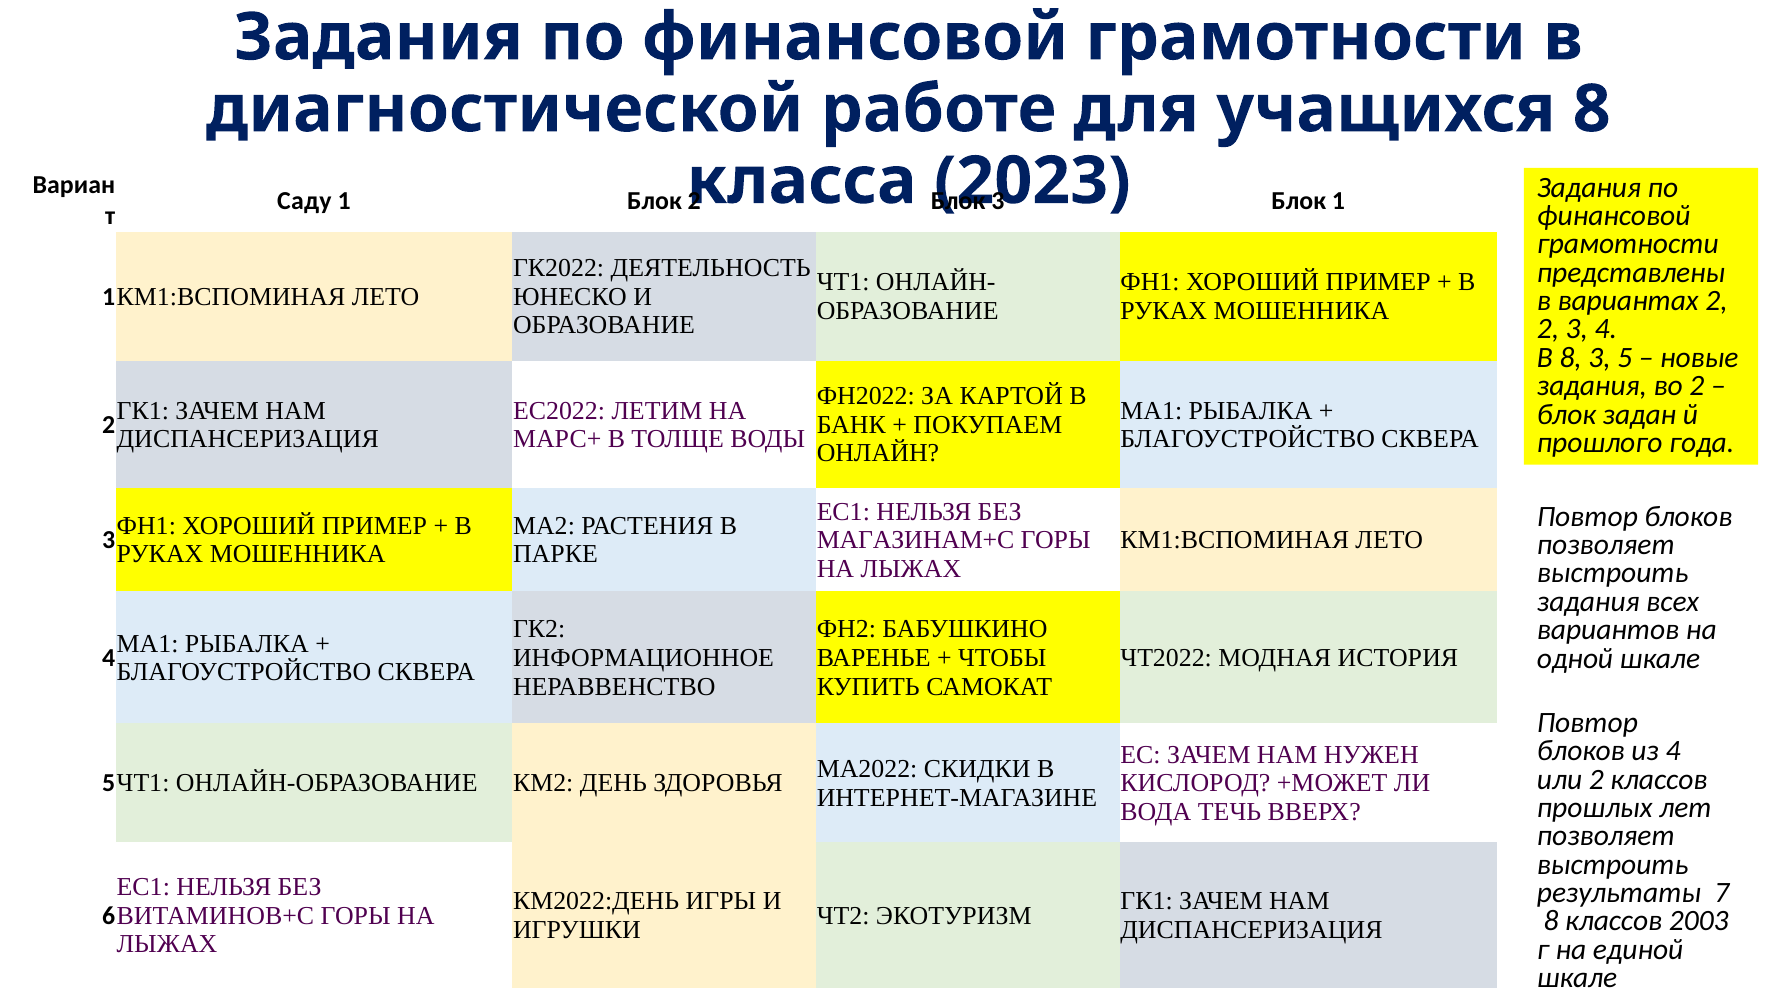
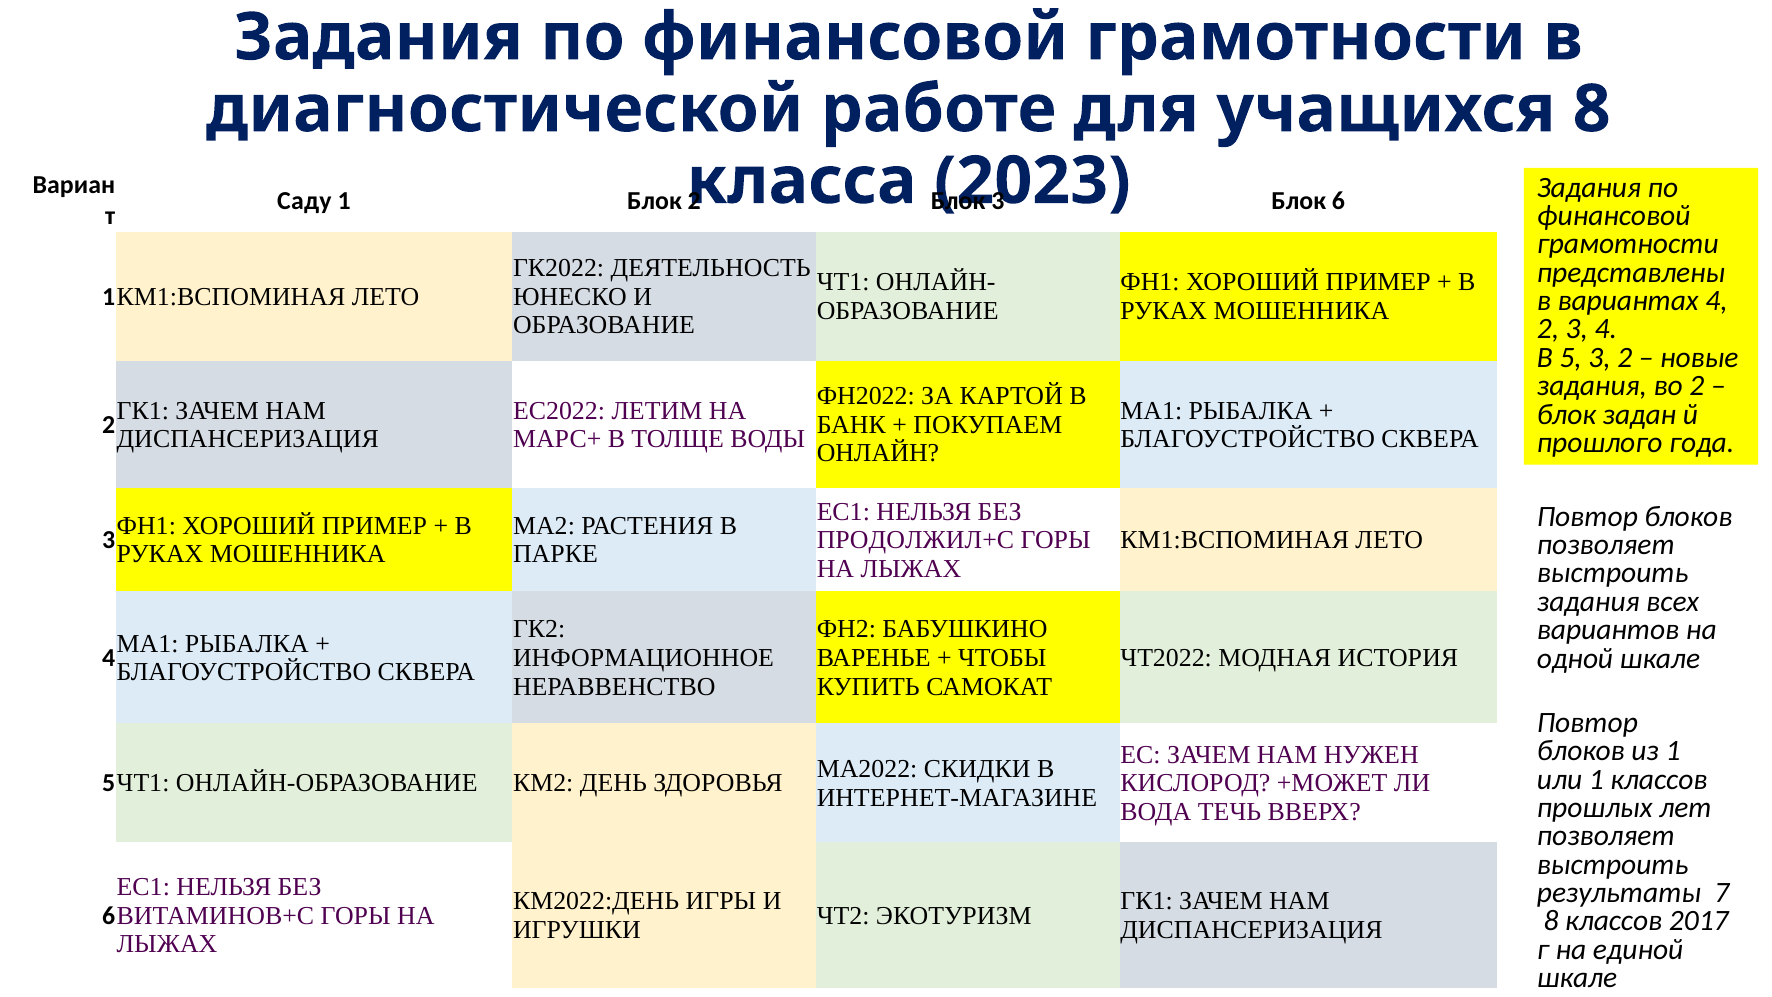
Блок 1: 1 -> 6
вариантах 2: 2 -> 4
В 8: 8 -> 5
3 5: 5 -> 2
МАГАЗИНАМ+С: МАГАЗИНАМ+С -> ПРОДОЛЖИЛ+С
из 4: 4 -> 1
или 2: 2 -> 1
2003: 2003 -> 2017
